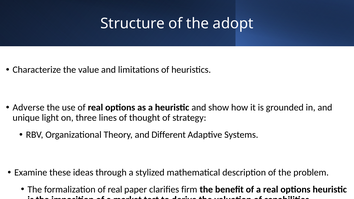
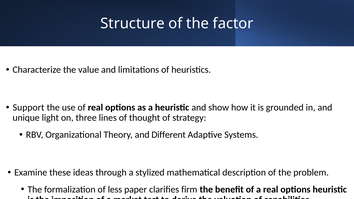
adopt: adopt -> factor
Adverse: Adverse -> Support
formalization of real: real -> less
